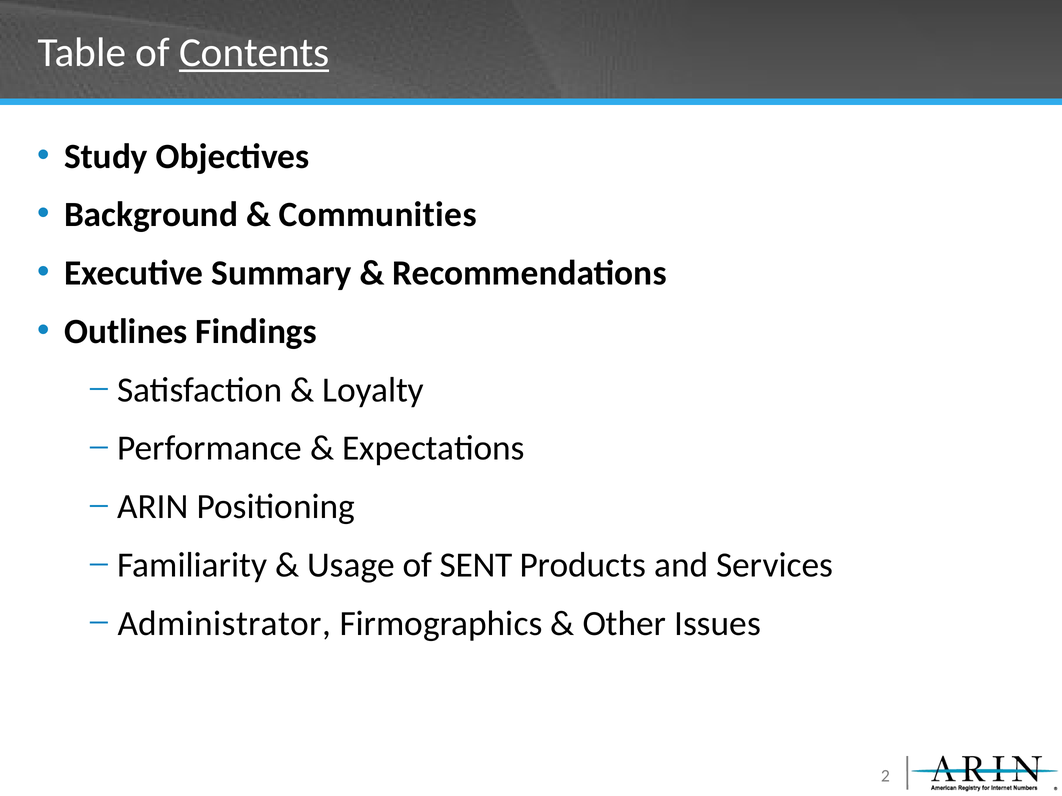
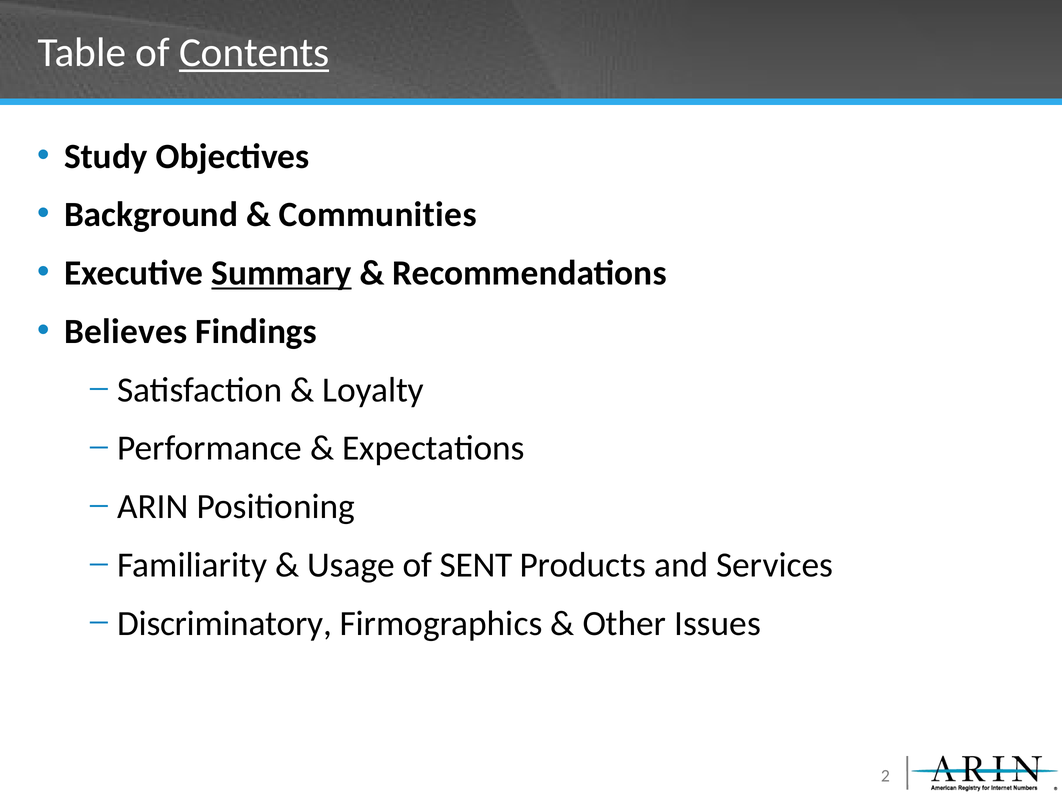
Summary underline: none -> present
Outlines: Outlines -> Believes
Administrator: Administrator -> Discriminatory
